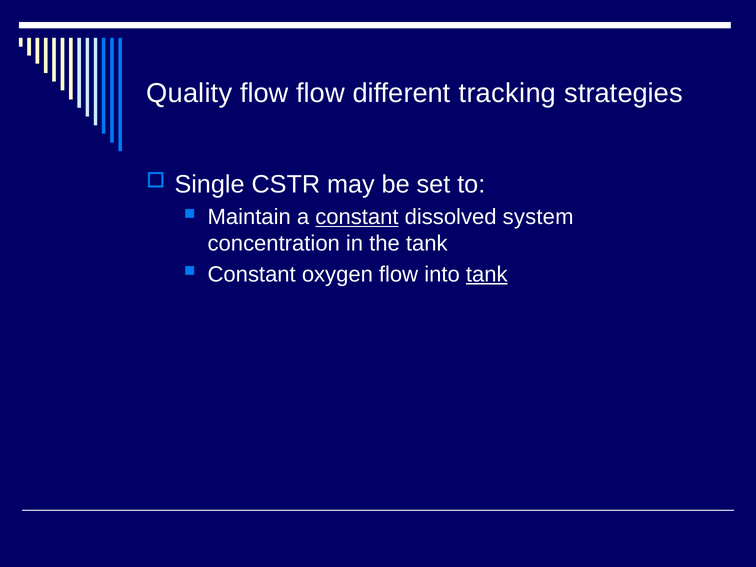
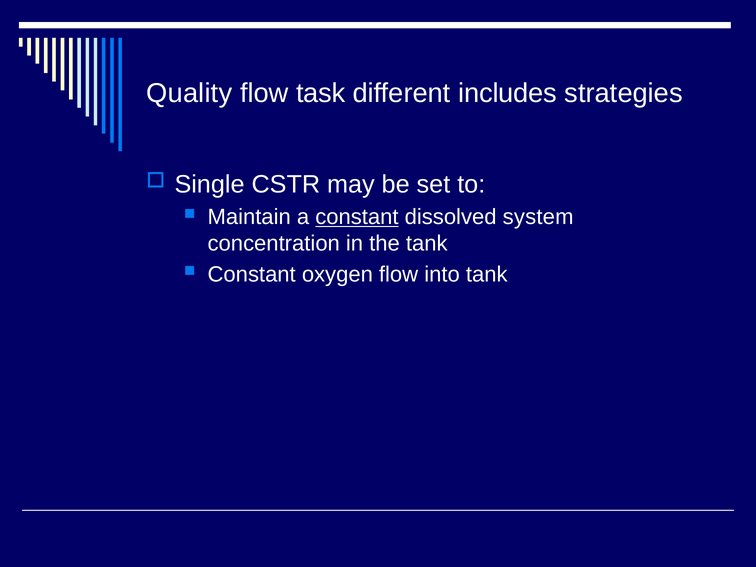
flow flow: flow -> task
tracking: tracking -> includes
tank at (487, 274) underline: present -> none
